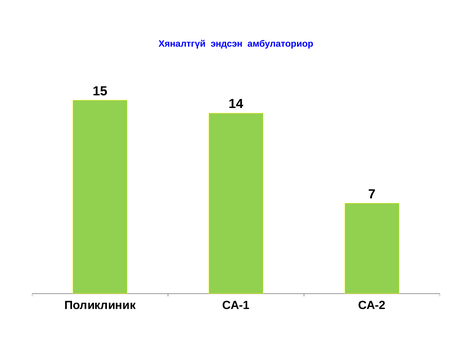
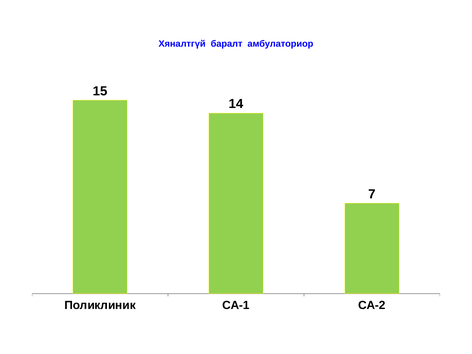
эндсэн: эндсэн -> баралт
